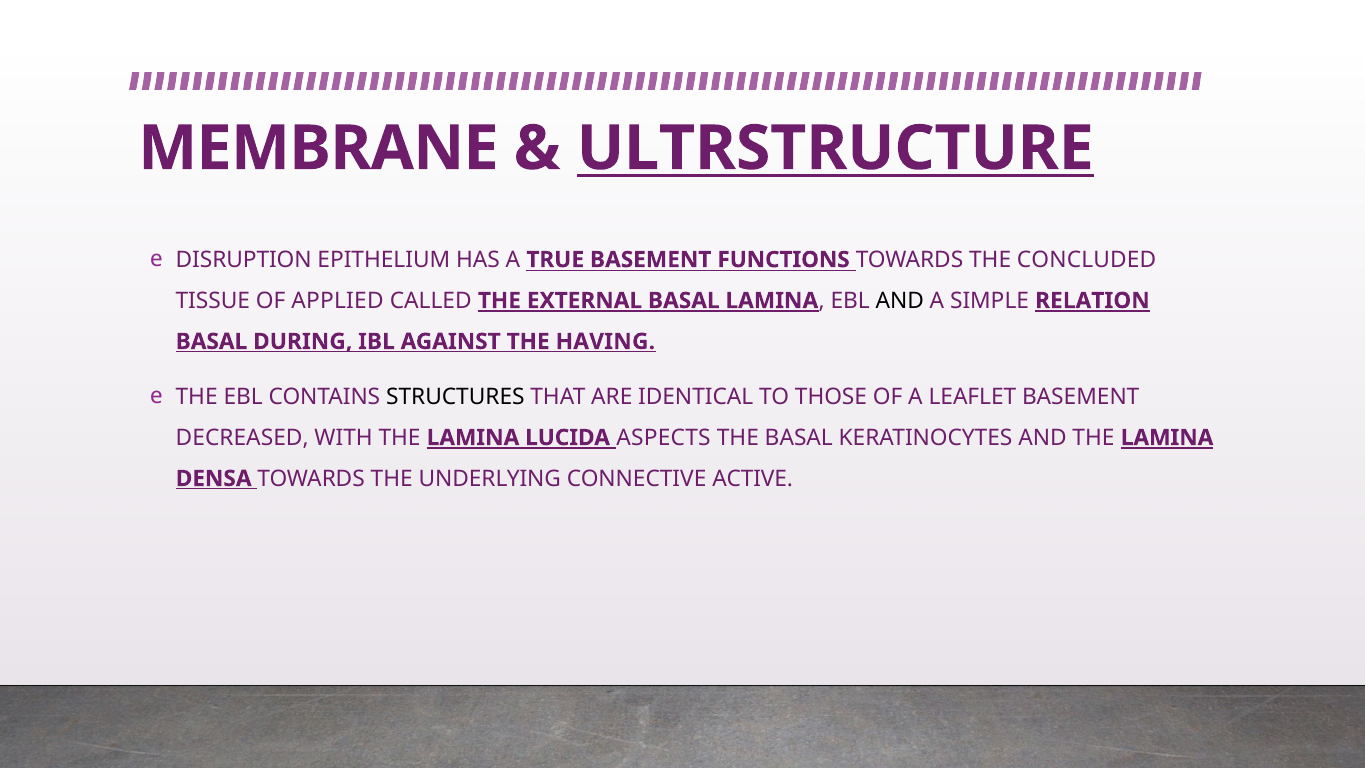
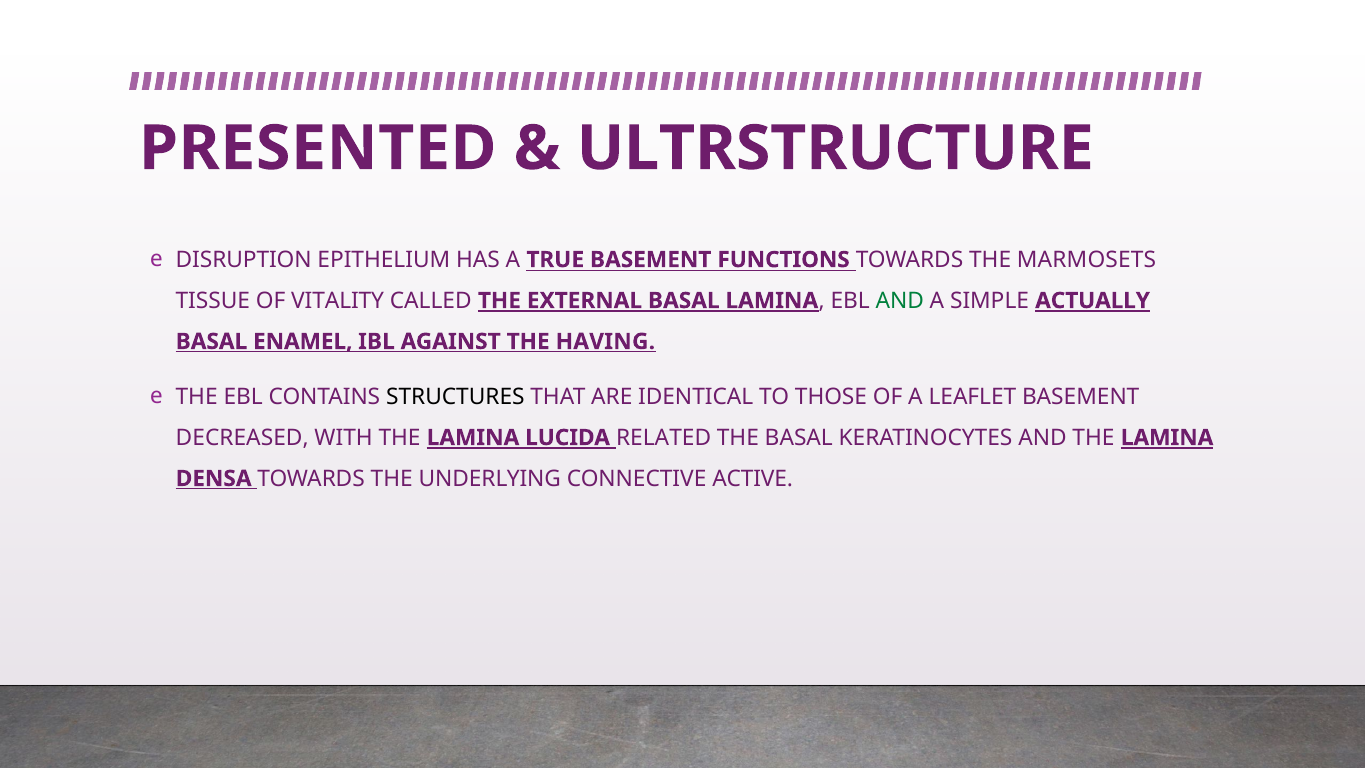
MEMBRANE: MEMBRANE -> PRESENTED
ULTRSTRUCTURE underline: present -> none
CONCLUDED: CONCLUDED -> MARMOSETS
APPLIED: APPLIED -> VITALITY
AND at (900, 301) colour: black -> green
RELATION: RELATION -> ACTUALLY
DURING: DURING -> ENAMEL
ASPECTS: ASPECTS -> RELATED
